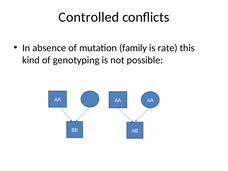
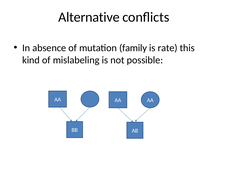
Controlled: Controlled -> Alternative
genotyping: genotyping -> mislabeling
